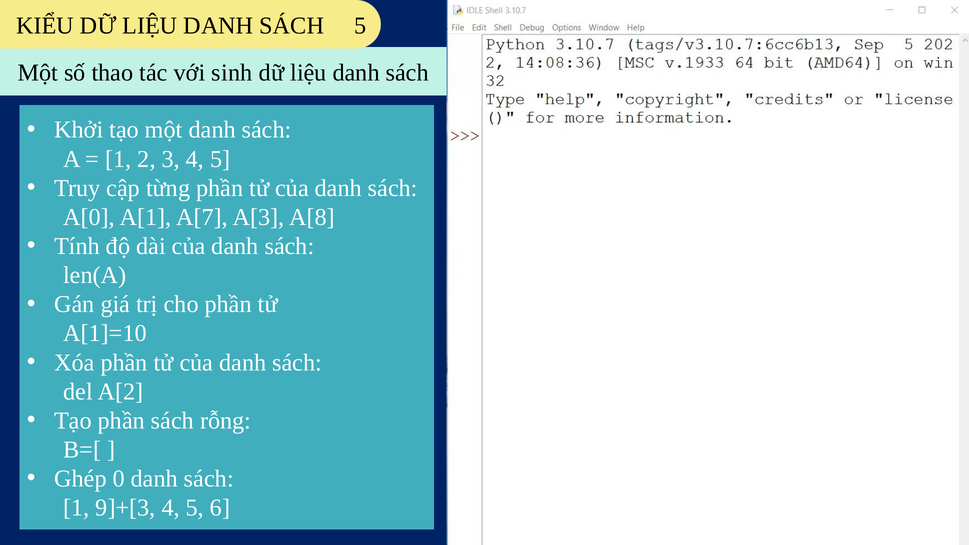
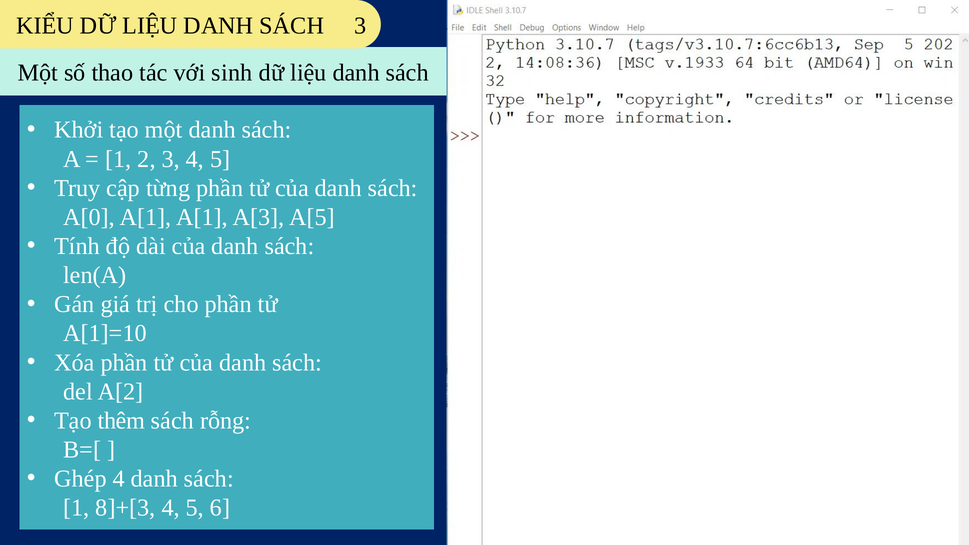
SÁCH 5: 5 -> 3
A[1 A[7: A[7 -> A[1
A[8: A[8 -> A[5
Tạo phần: phần -> thêm
Ghép 0: 0 -> 4
9]+[3: 9]+[3 -> 8]+[3
